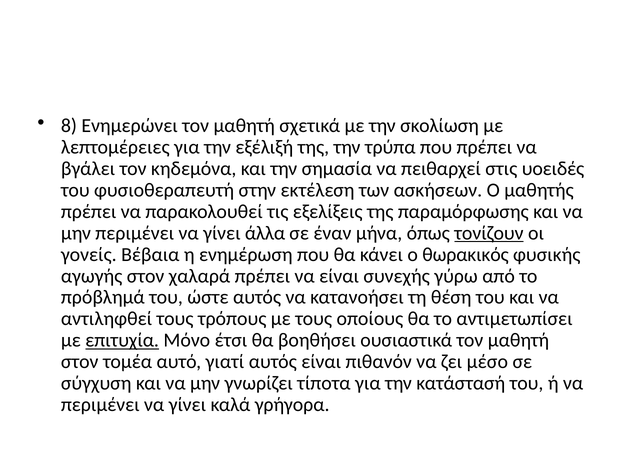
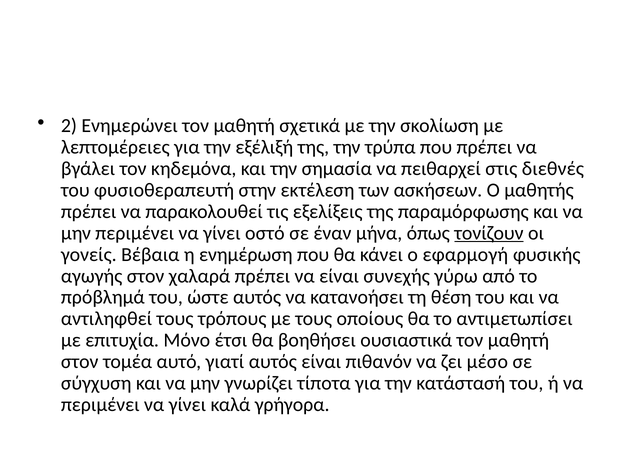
8: 8 -> 2
υοειδές: υοειδές -> διεθνές
άλλα: άλλα -> οστό
θωρακικός: θωρακικός -> εφαρμογή
επιτυχία underline: present -> none
